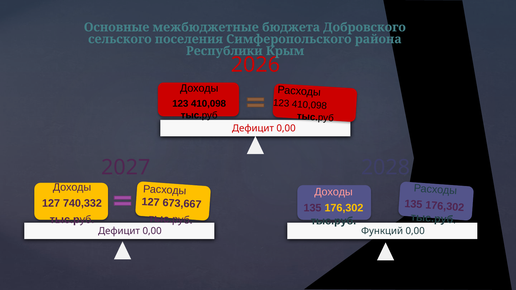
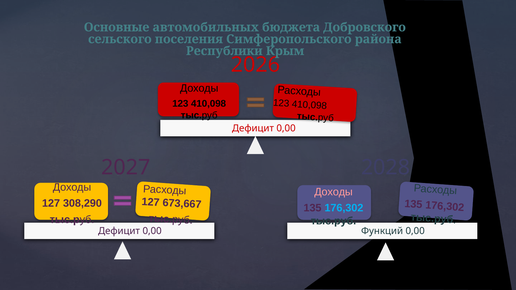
межбюджетные: межбюджетные -> автомобильных
740,332: 740,332 -> 308,290
176,302 at (344, 208) colour: yellow -> light blue
